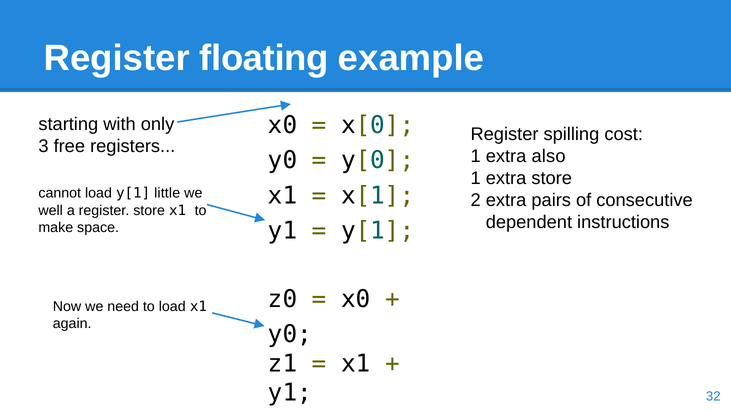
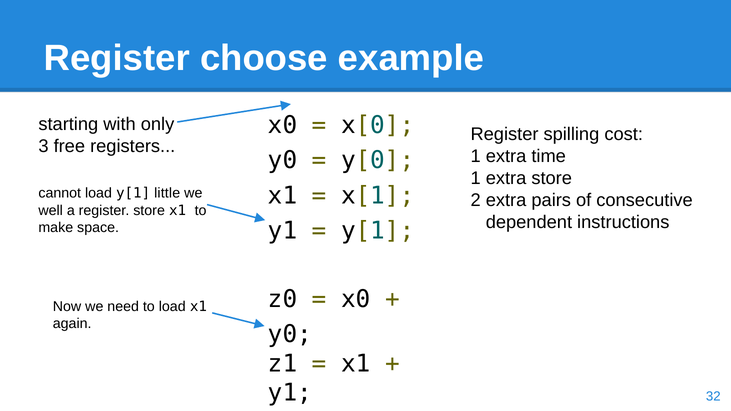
floating: floating -> choose
also: also -> time
